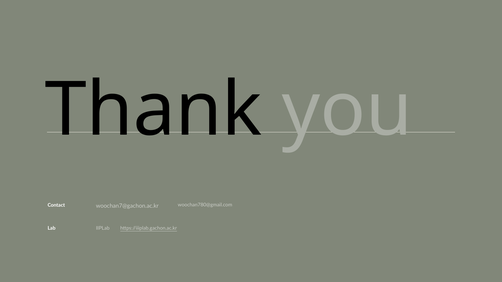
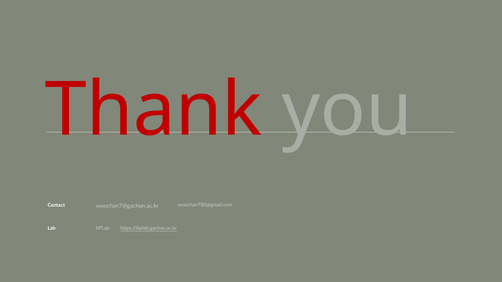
Thank colour: black -> red
